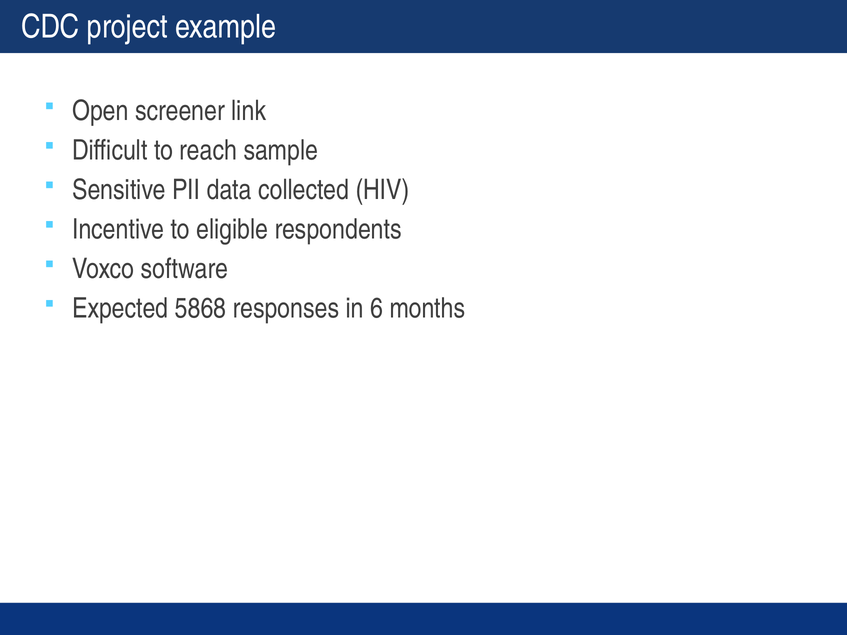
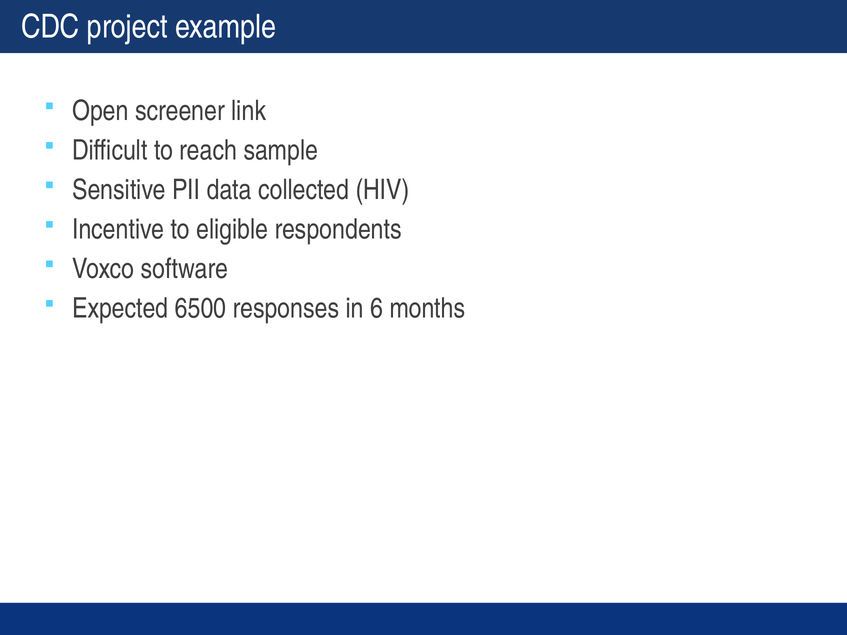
5868: 5868 -> 6500
